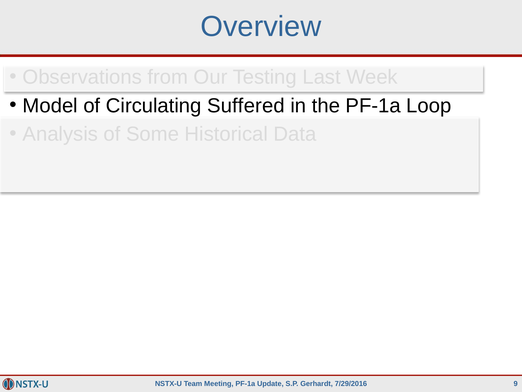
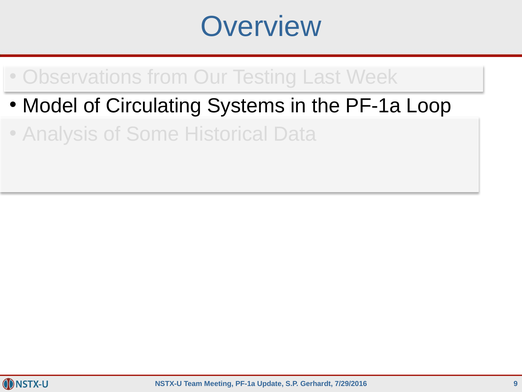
Suffered: Suffered -> Systems
